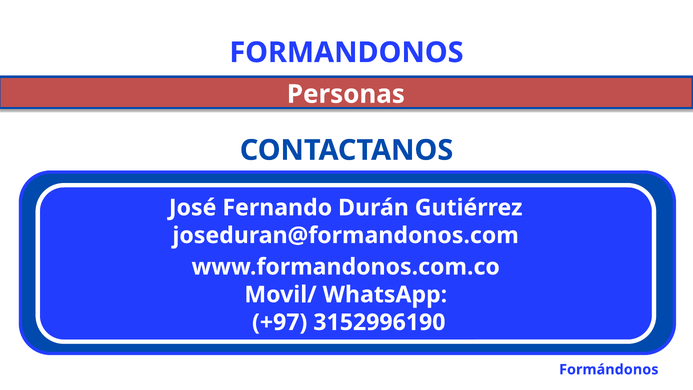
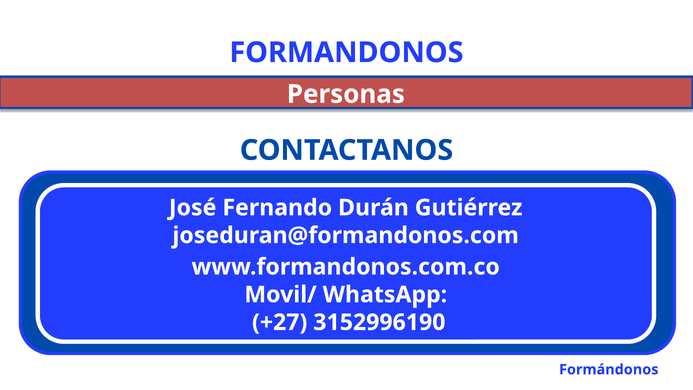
+97: +97 -> +27
